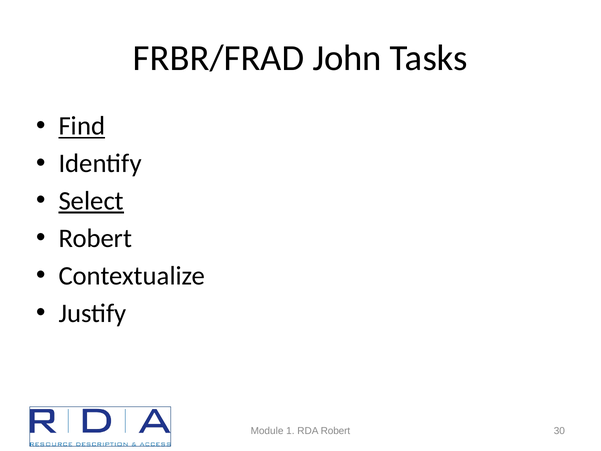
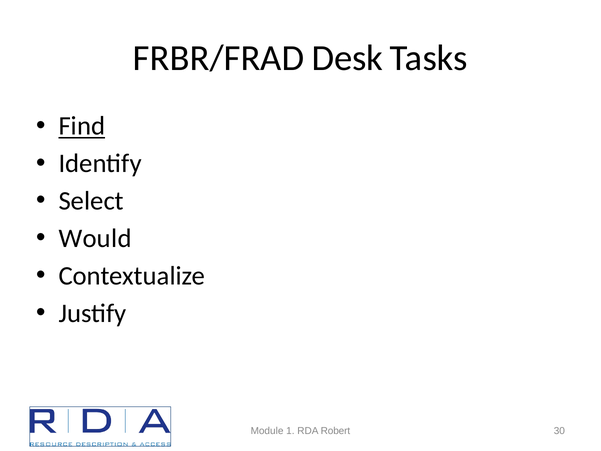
John: John -> Desk
Select underline: present -> none
Robert at (95, 238): Robert -> Would
